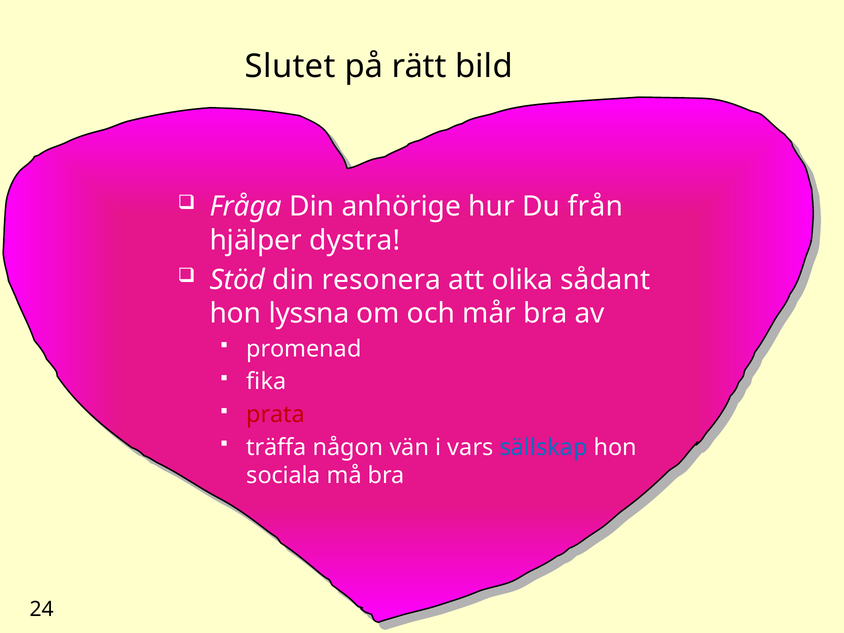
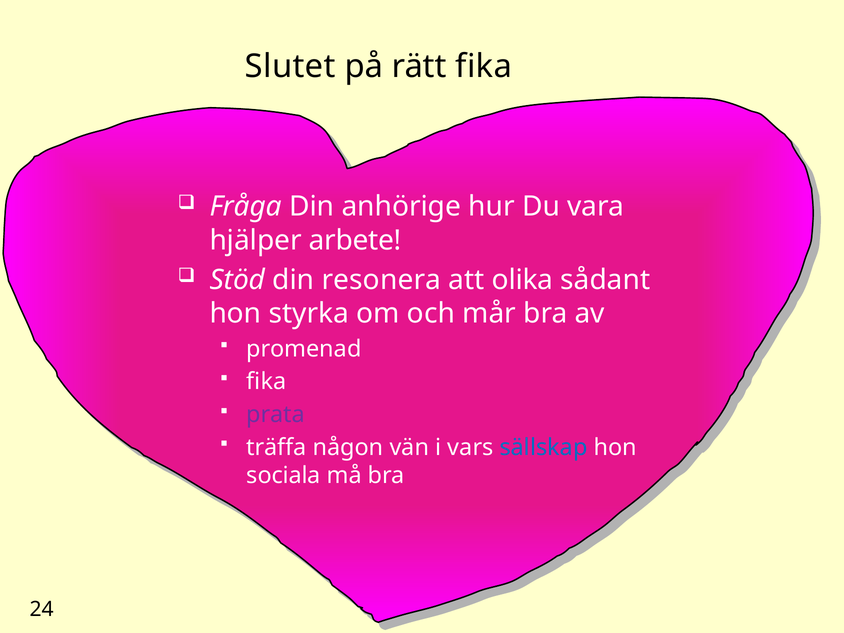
rätt bild: bild -> fika
från: från -> vara
dystra: dystra -> arbete
lyssna: lyssna -> styrka
prata colour: red -> purple
